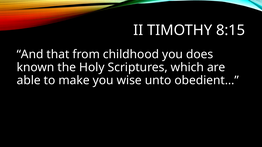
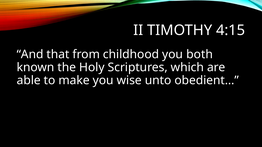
8:15: 8:15 -> 4:15
does: does -> both
